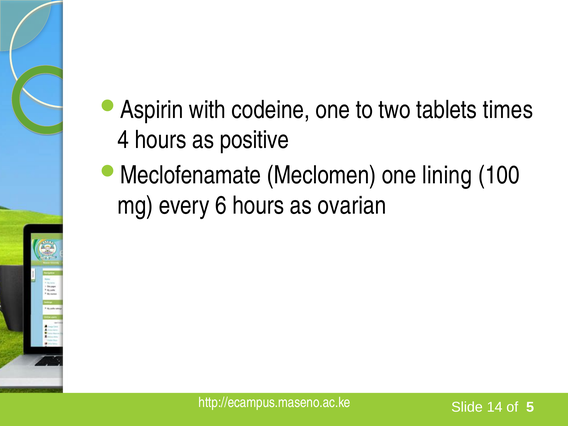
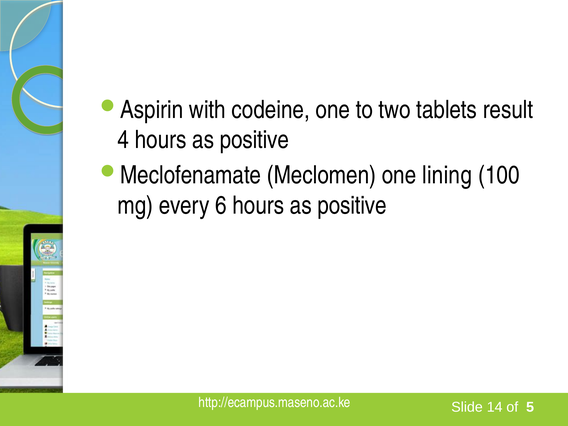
times: times -> result
6 hours as ovarian: ovarian -> positive
